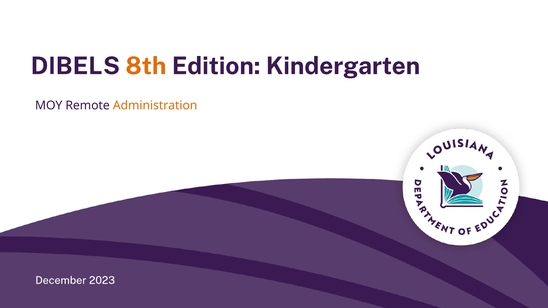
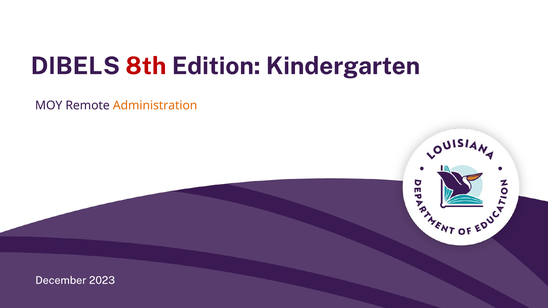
8th colour: orange -> red
